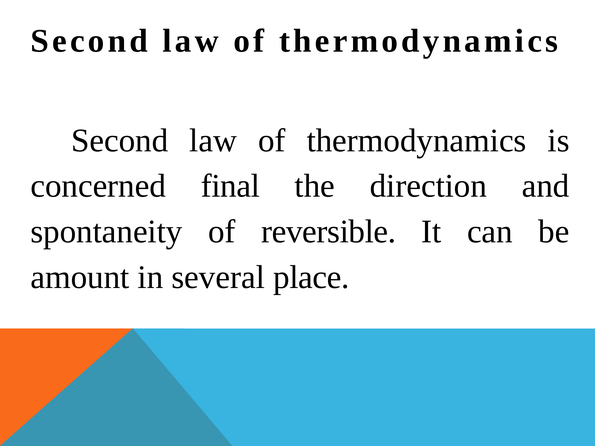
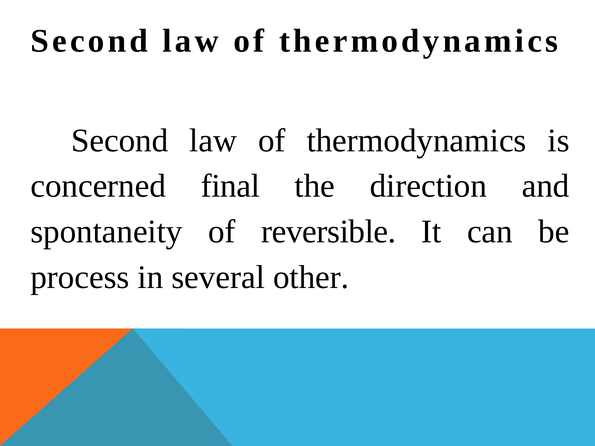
amount: amount -> process
place: place -> other
